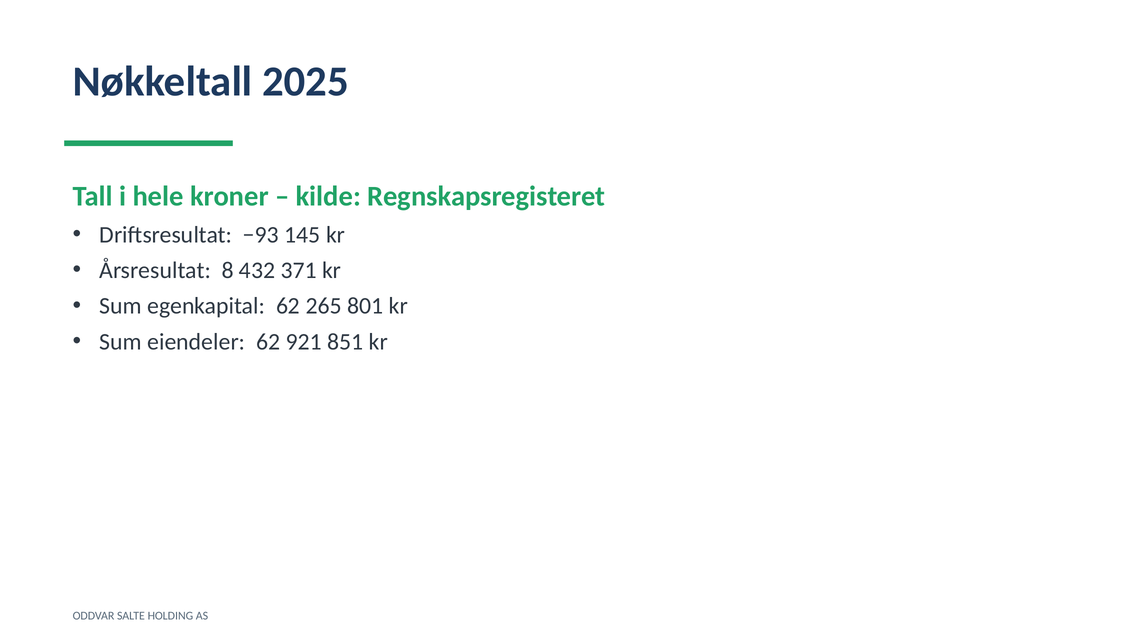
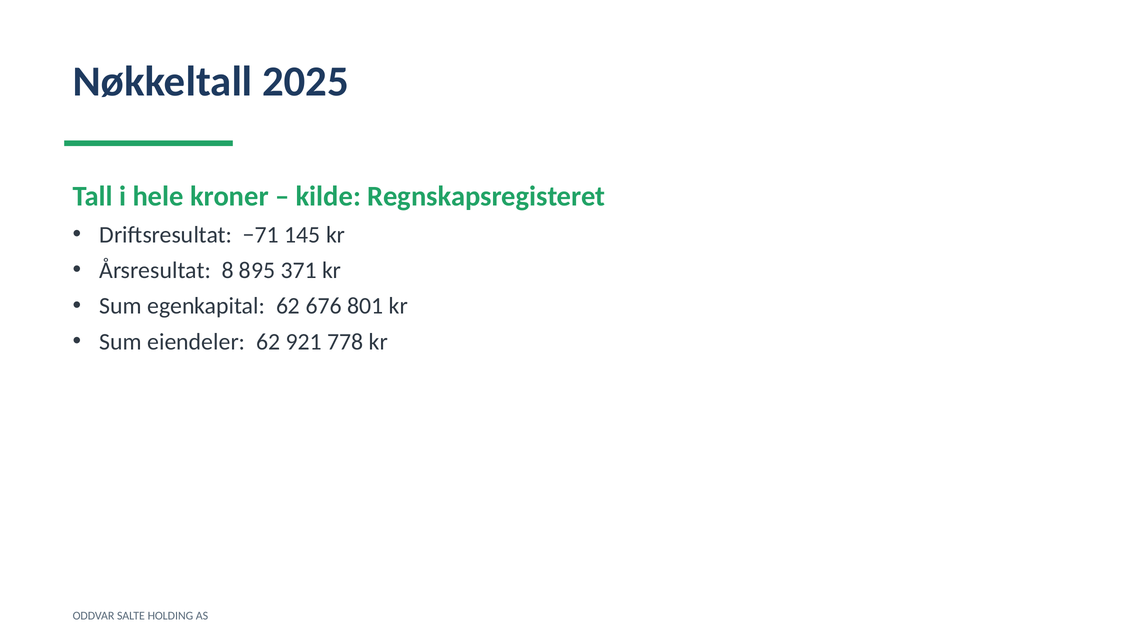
−93: −93 -> −71
432: 432 -> 895
265: 265 -> 676
851: 851 -> 778
